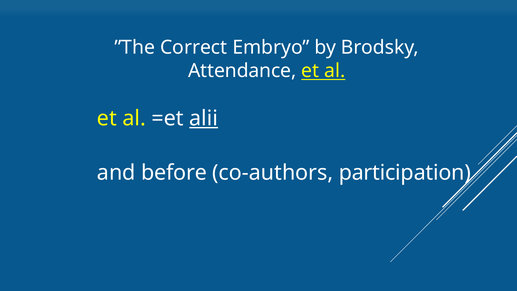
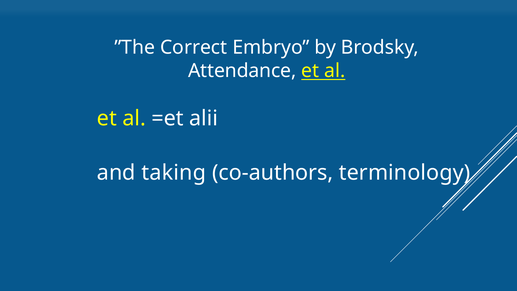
alii underline: present -> none
before: before -> taking
participation: participation -> terminology
